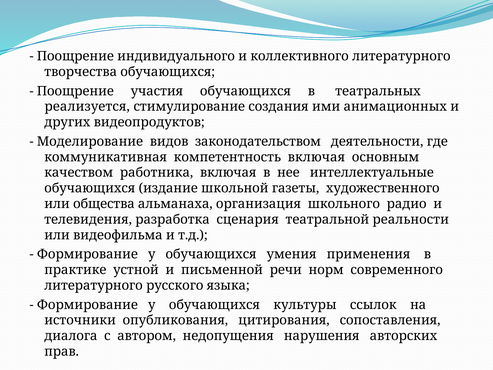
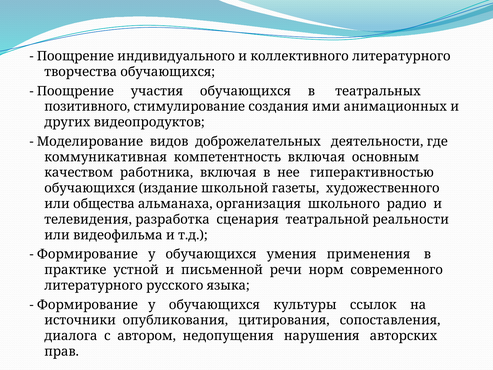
реализуется: реализуется -> позитивного
законодательством: законодательством -> доброжелательных
интеллектуальные: интеллектуальные -> гиперактивностью
